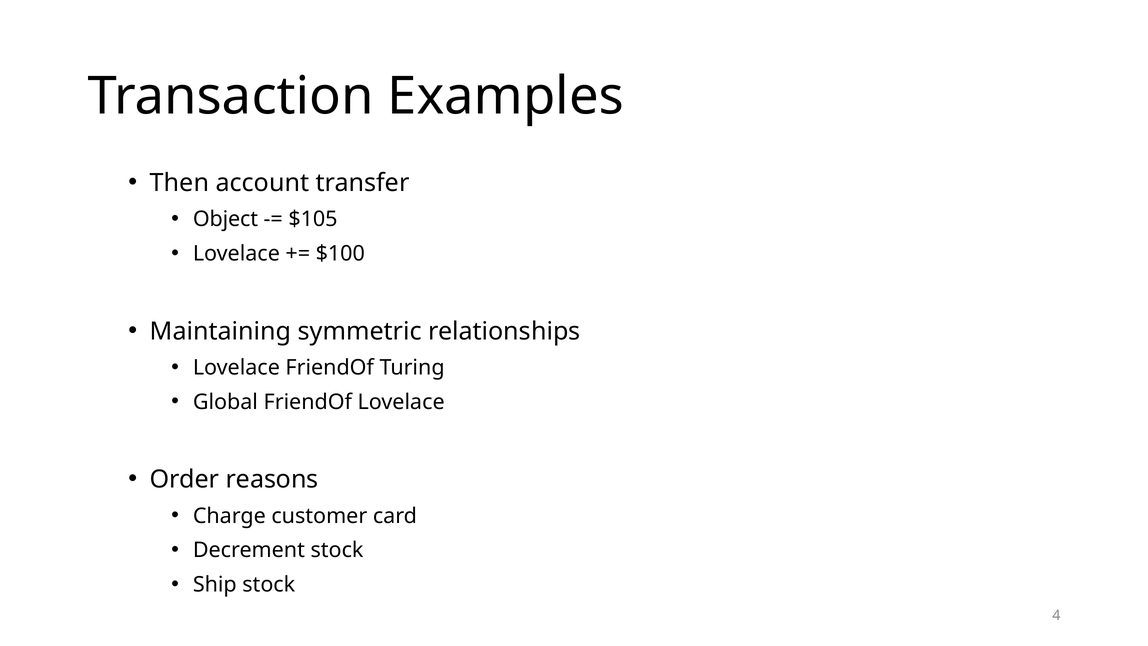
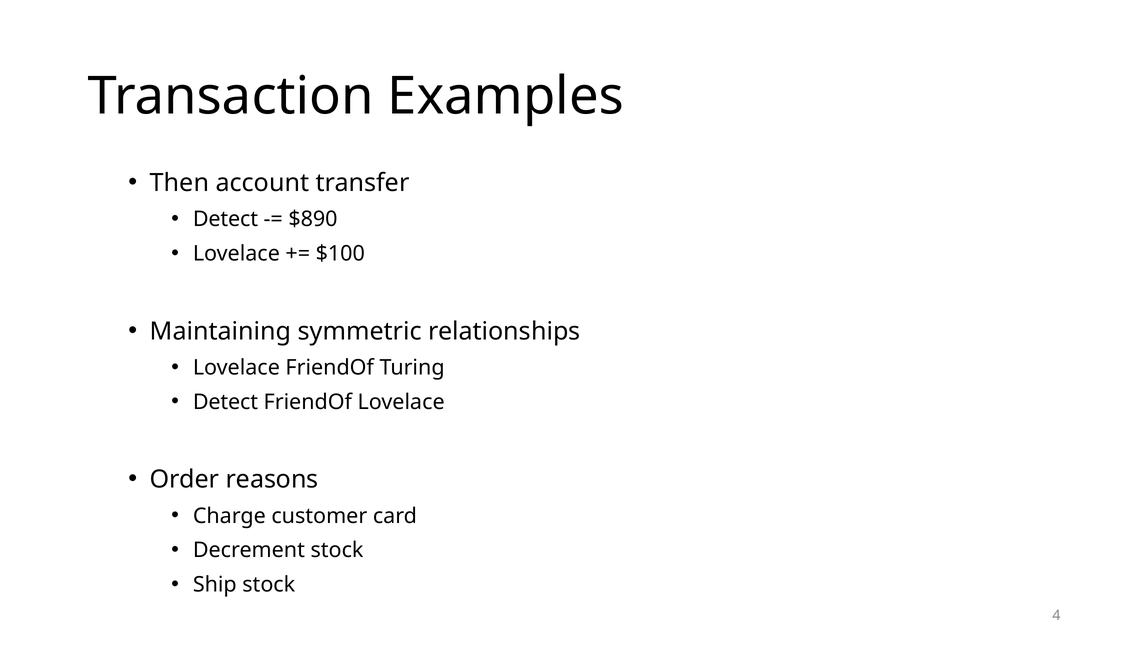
Object at (225, 219): Object -> Detect
$105: $105 -> $890
Global at (225, 402): Global -> Detect
